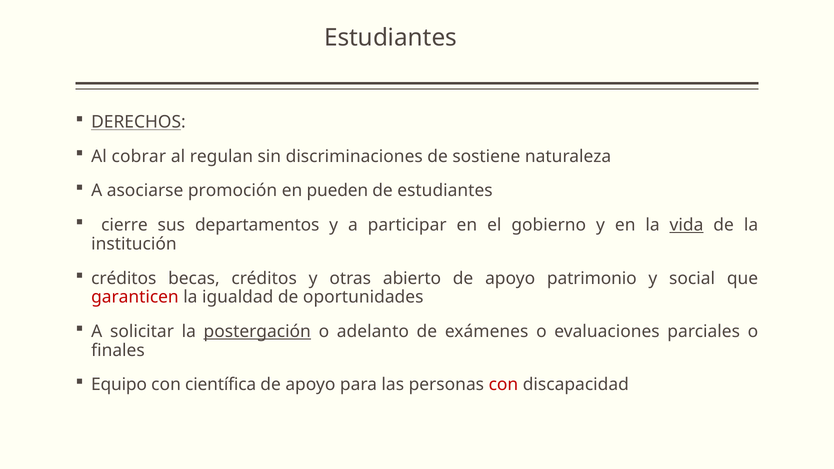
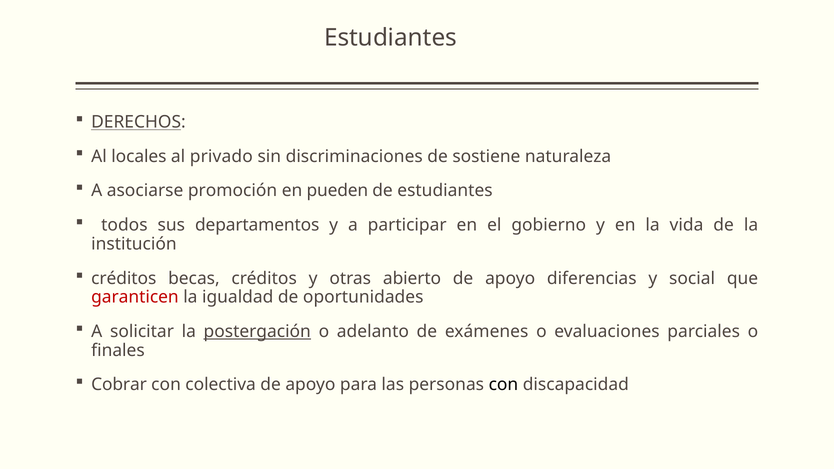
cobrar: cobrar -> locales
regulan: regulan -> privado
cierre: cierre -> todos
vida underline: present -> none
patrimonio: patrimonio -> diferencias
Equipo: Equipo -> Cobrar
científica: científica -> colectiva
con at (503, 385) colour: red -> black
